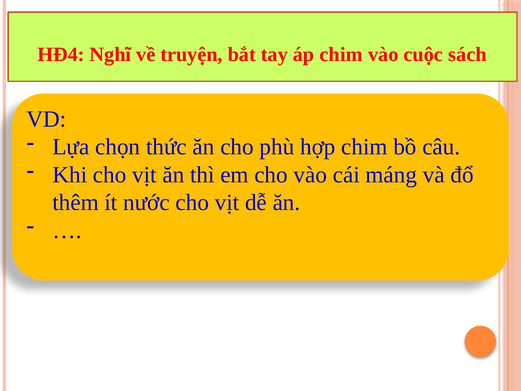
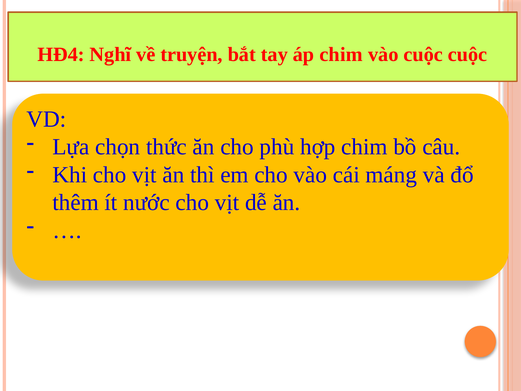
cuộc sách: sách -> cuộc
